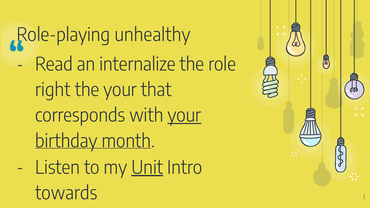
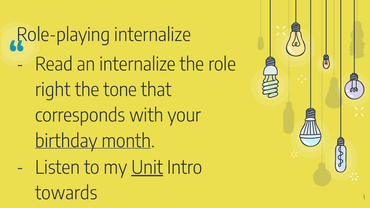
Role-playing unhealthy: unhealthy -> internalize
the your: your -> tone
your at (184, 116) underline: present -> none
